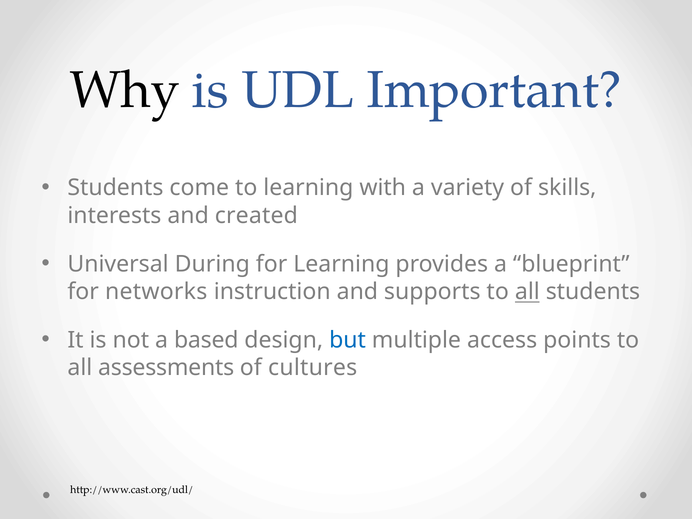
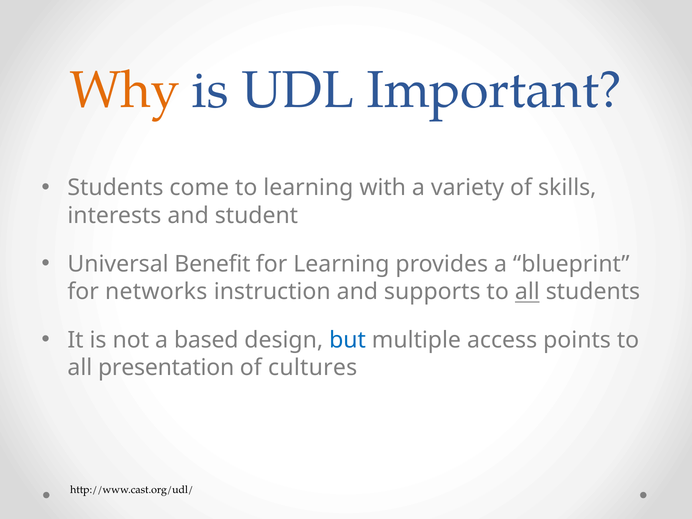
Why colour: black -> orange
created: created -> student
During: During -> Benefit
assessments: assessments -> presentation
